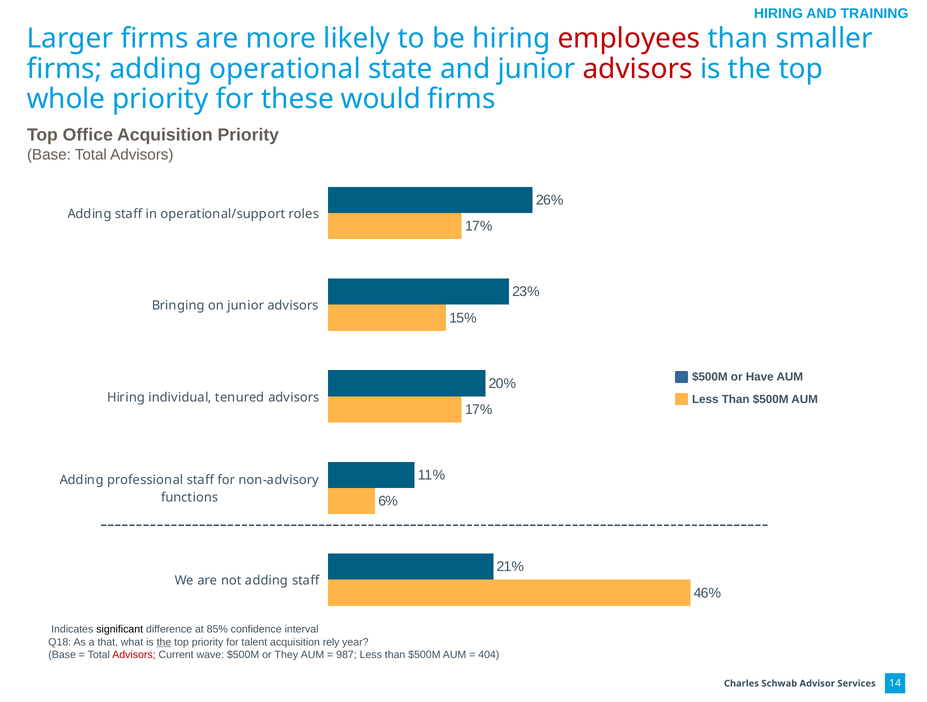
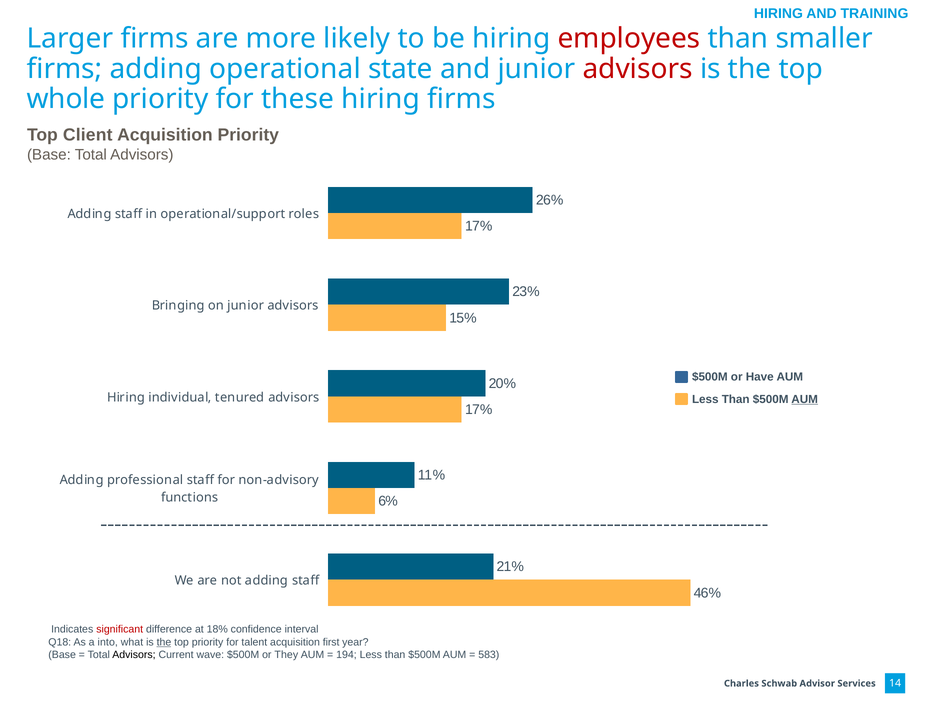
these would: would -> hiring
Office: Office -> Client
AUM at (805, 399) underline: none -> present
significant colour: black -> red
85%: 85% -> 18%
that: that -> into
rely: rely -> first
Advisors at (134, 655) colour: red -> black
987: 987 -> 194
404: 404 -> 583
